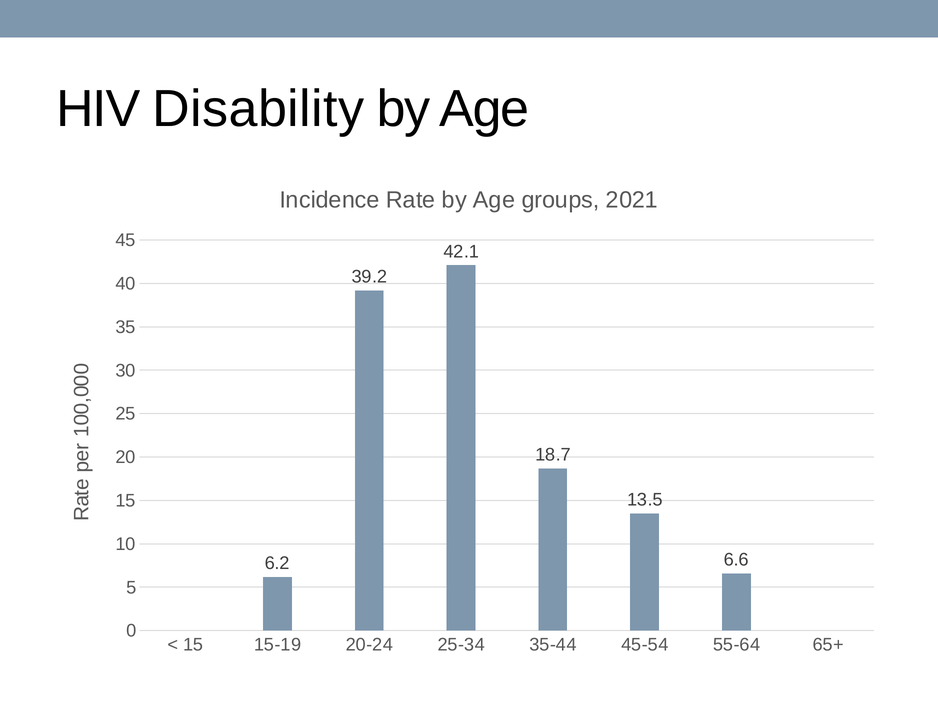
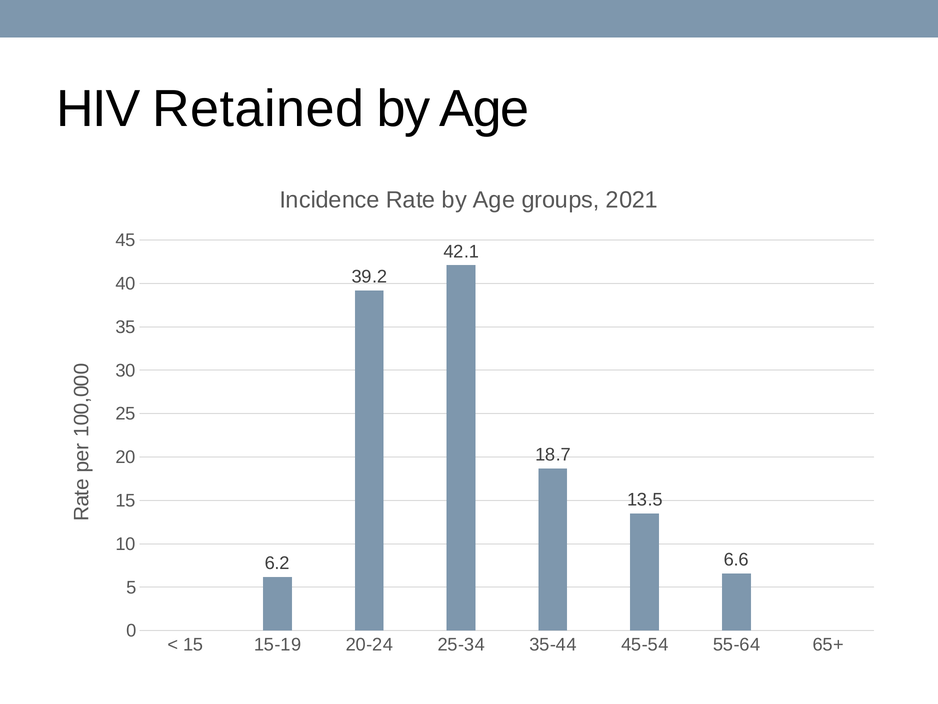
Disability: Disability -> Retained
